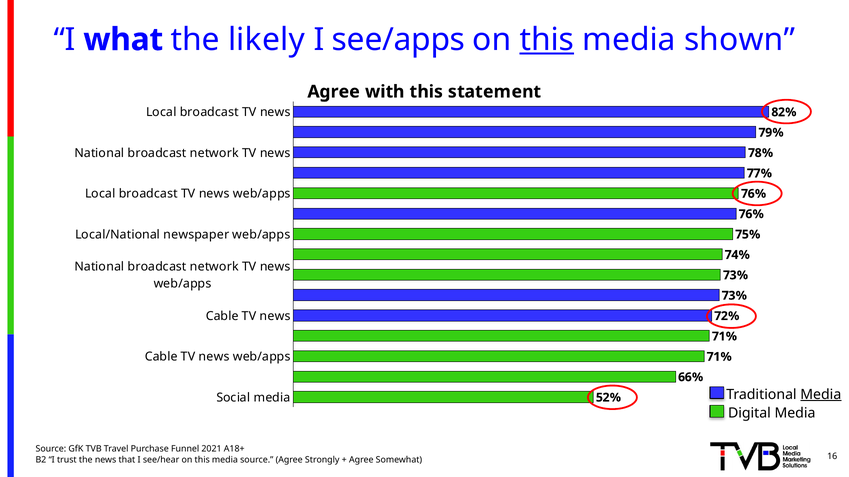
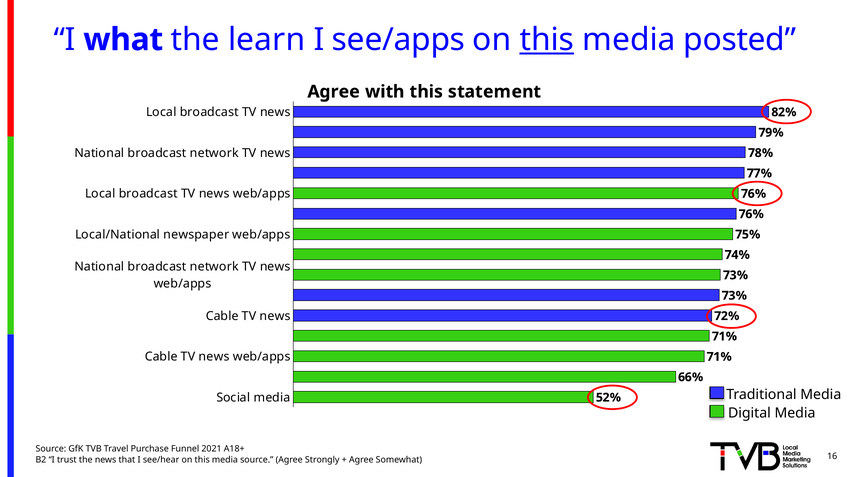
likely: likely -> learn
shown: shown -> posted
Media at (821, 395) underline: present -> none
